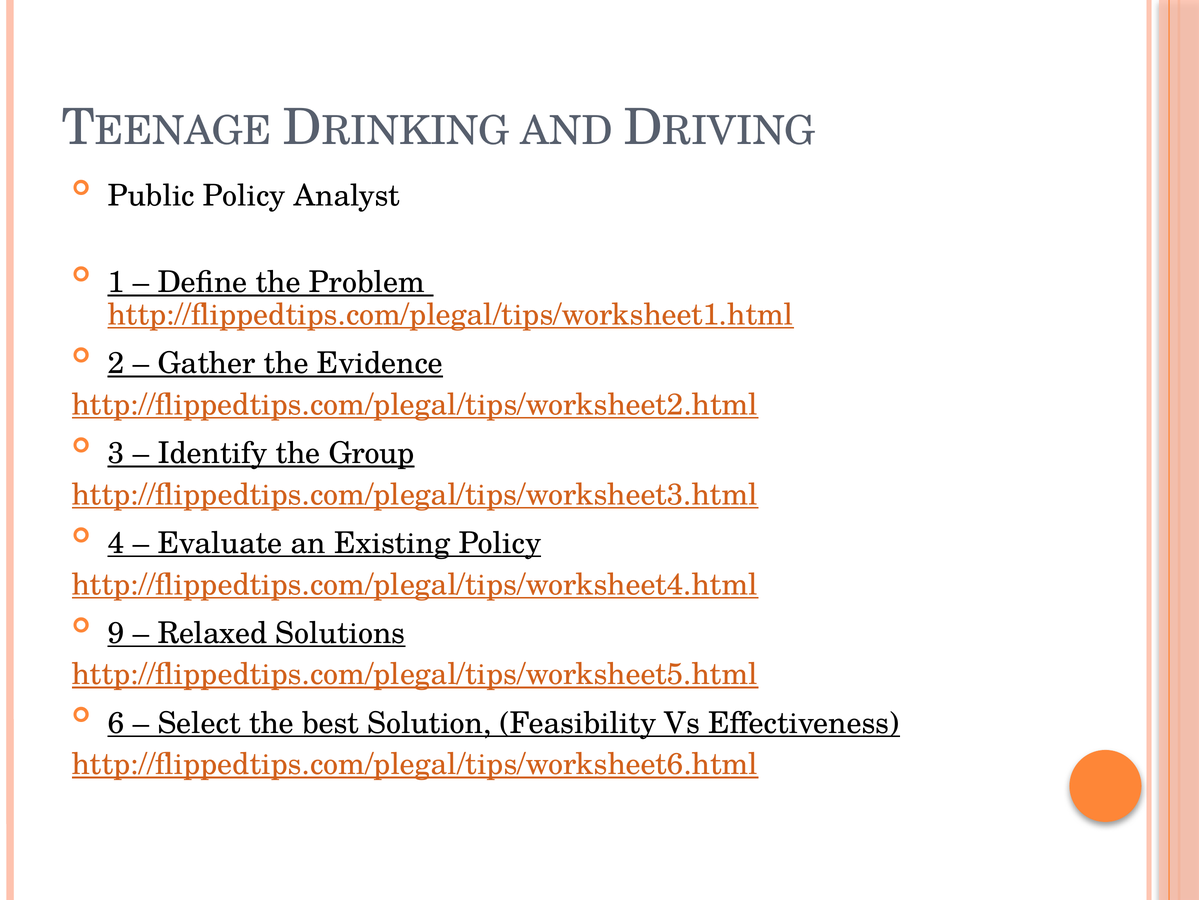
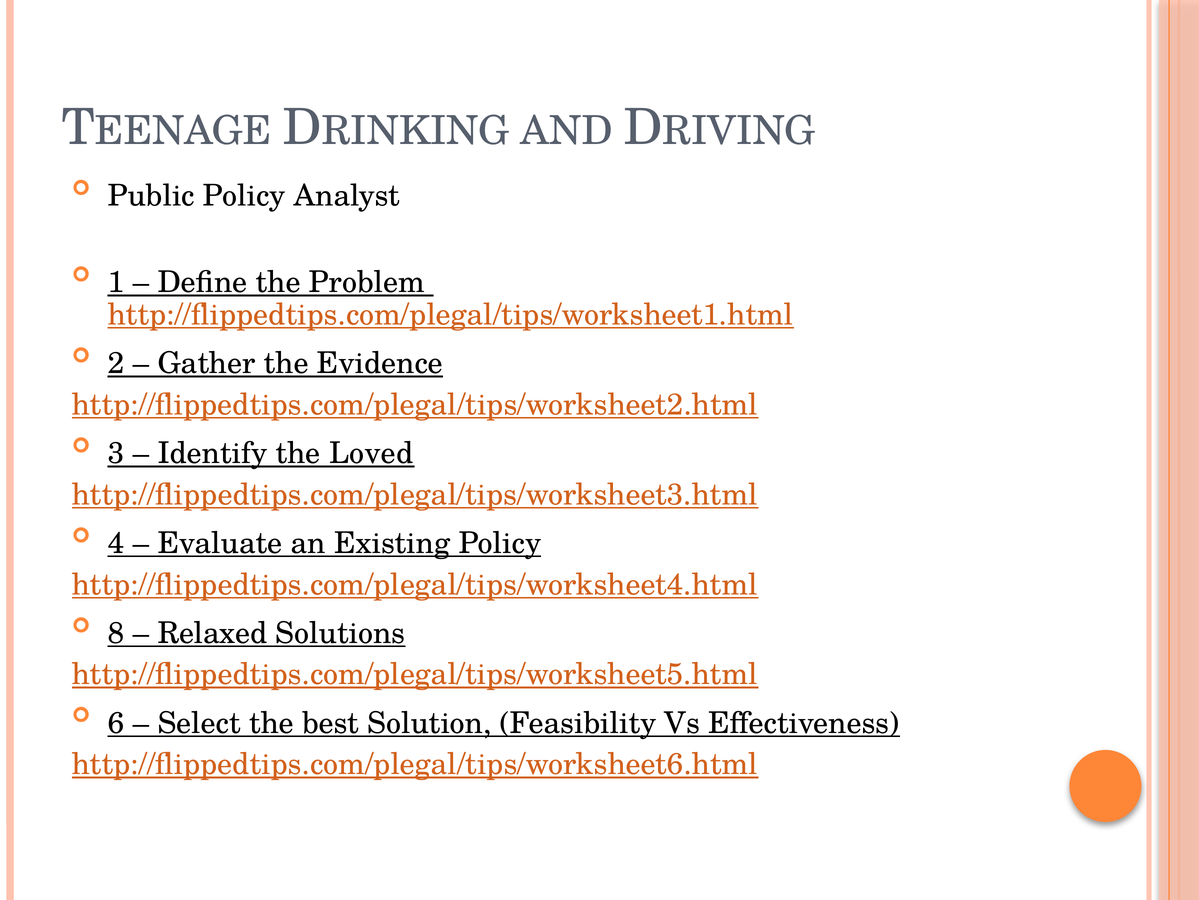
Group: Group -> Loved
9: 9 -> 8
